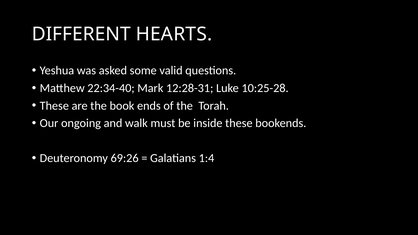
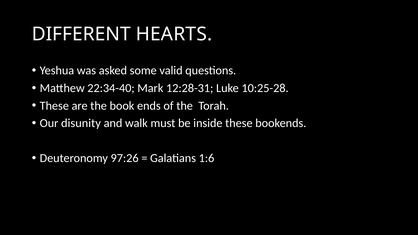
ongoing: ongoing -> disunity
69:26: 69:26 -> 97:26
1:4: 1:4 -> 1:6
